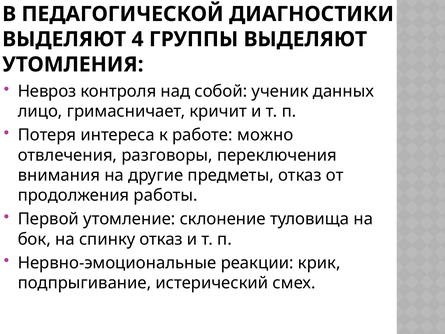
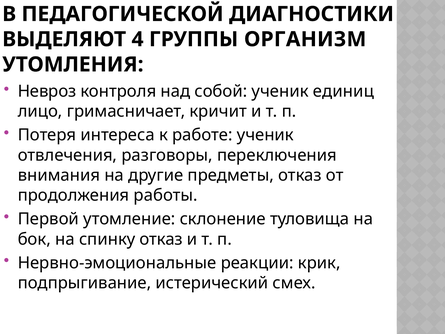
ГРУППЫ ВЫДЕЛЯЮТ: ВЫДЕЛЯЮТ -> ОРГАНИЗМ
данных: данных -> единиц
работе можно: можно -> ученик
